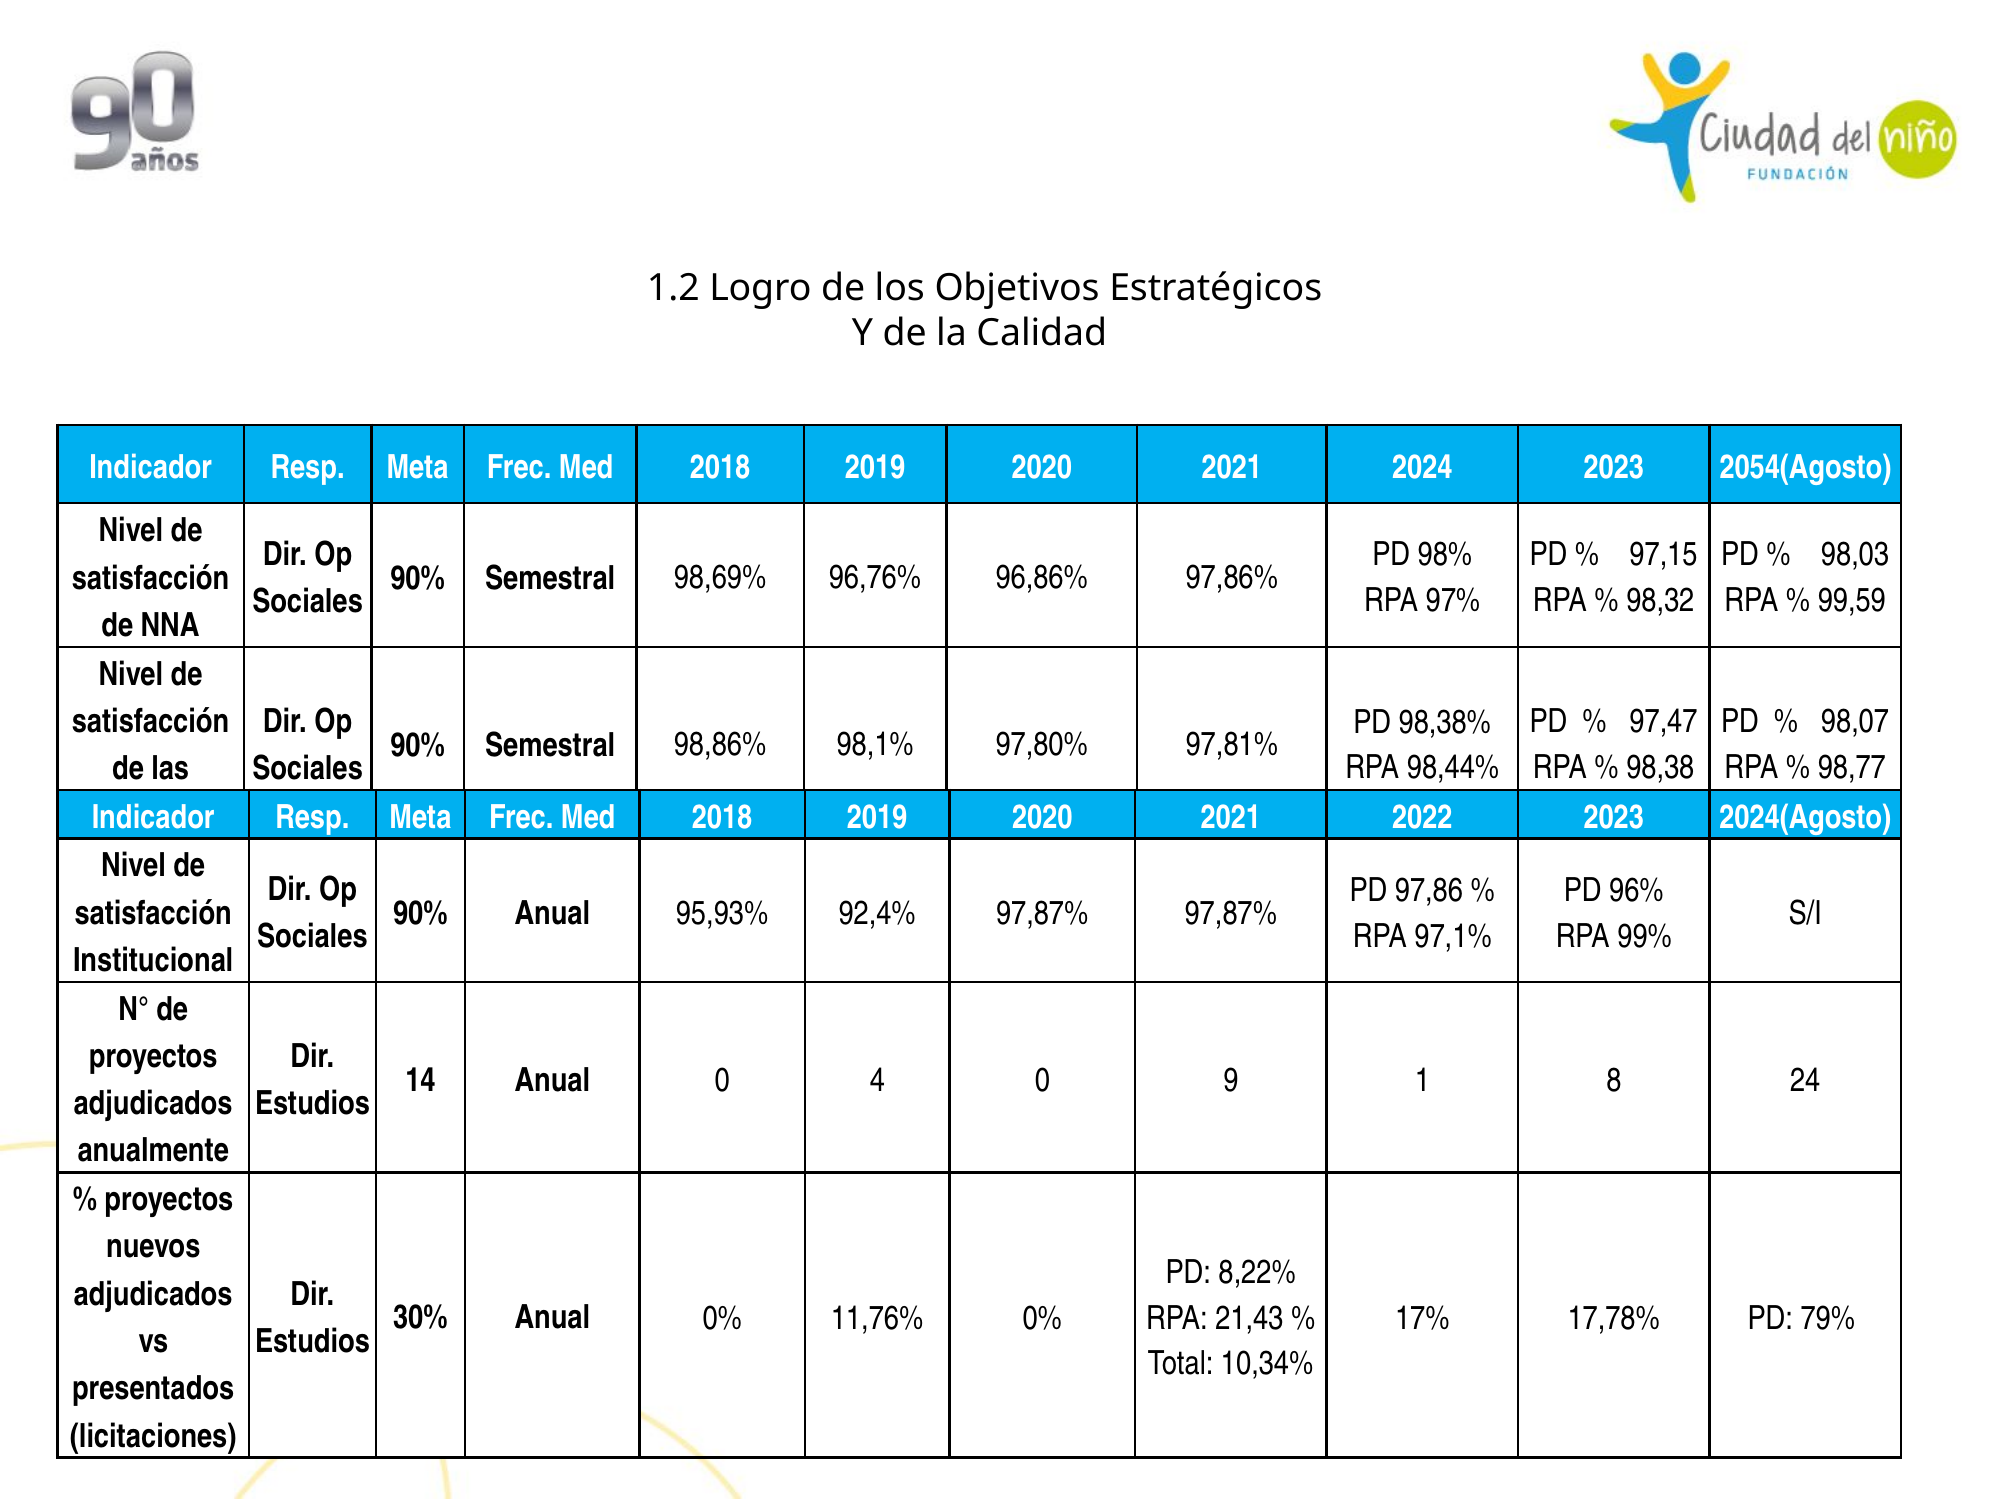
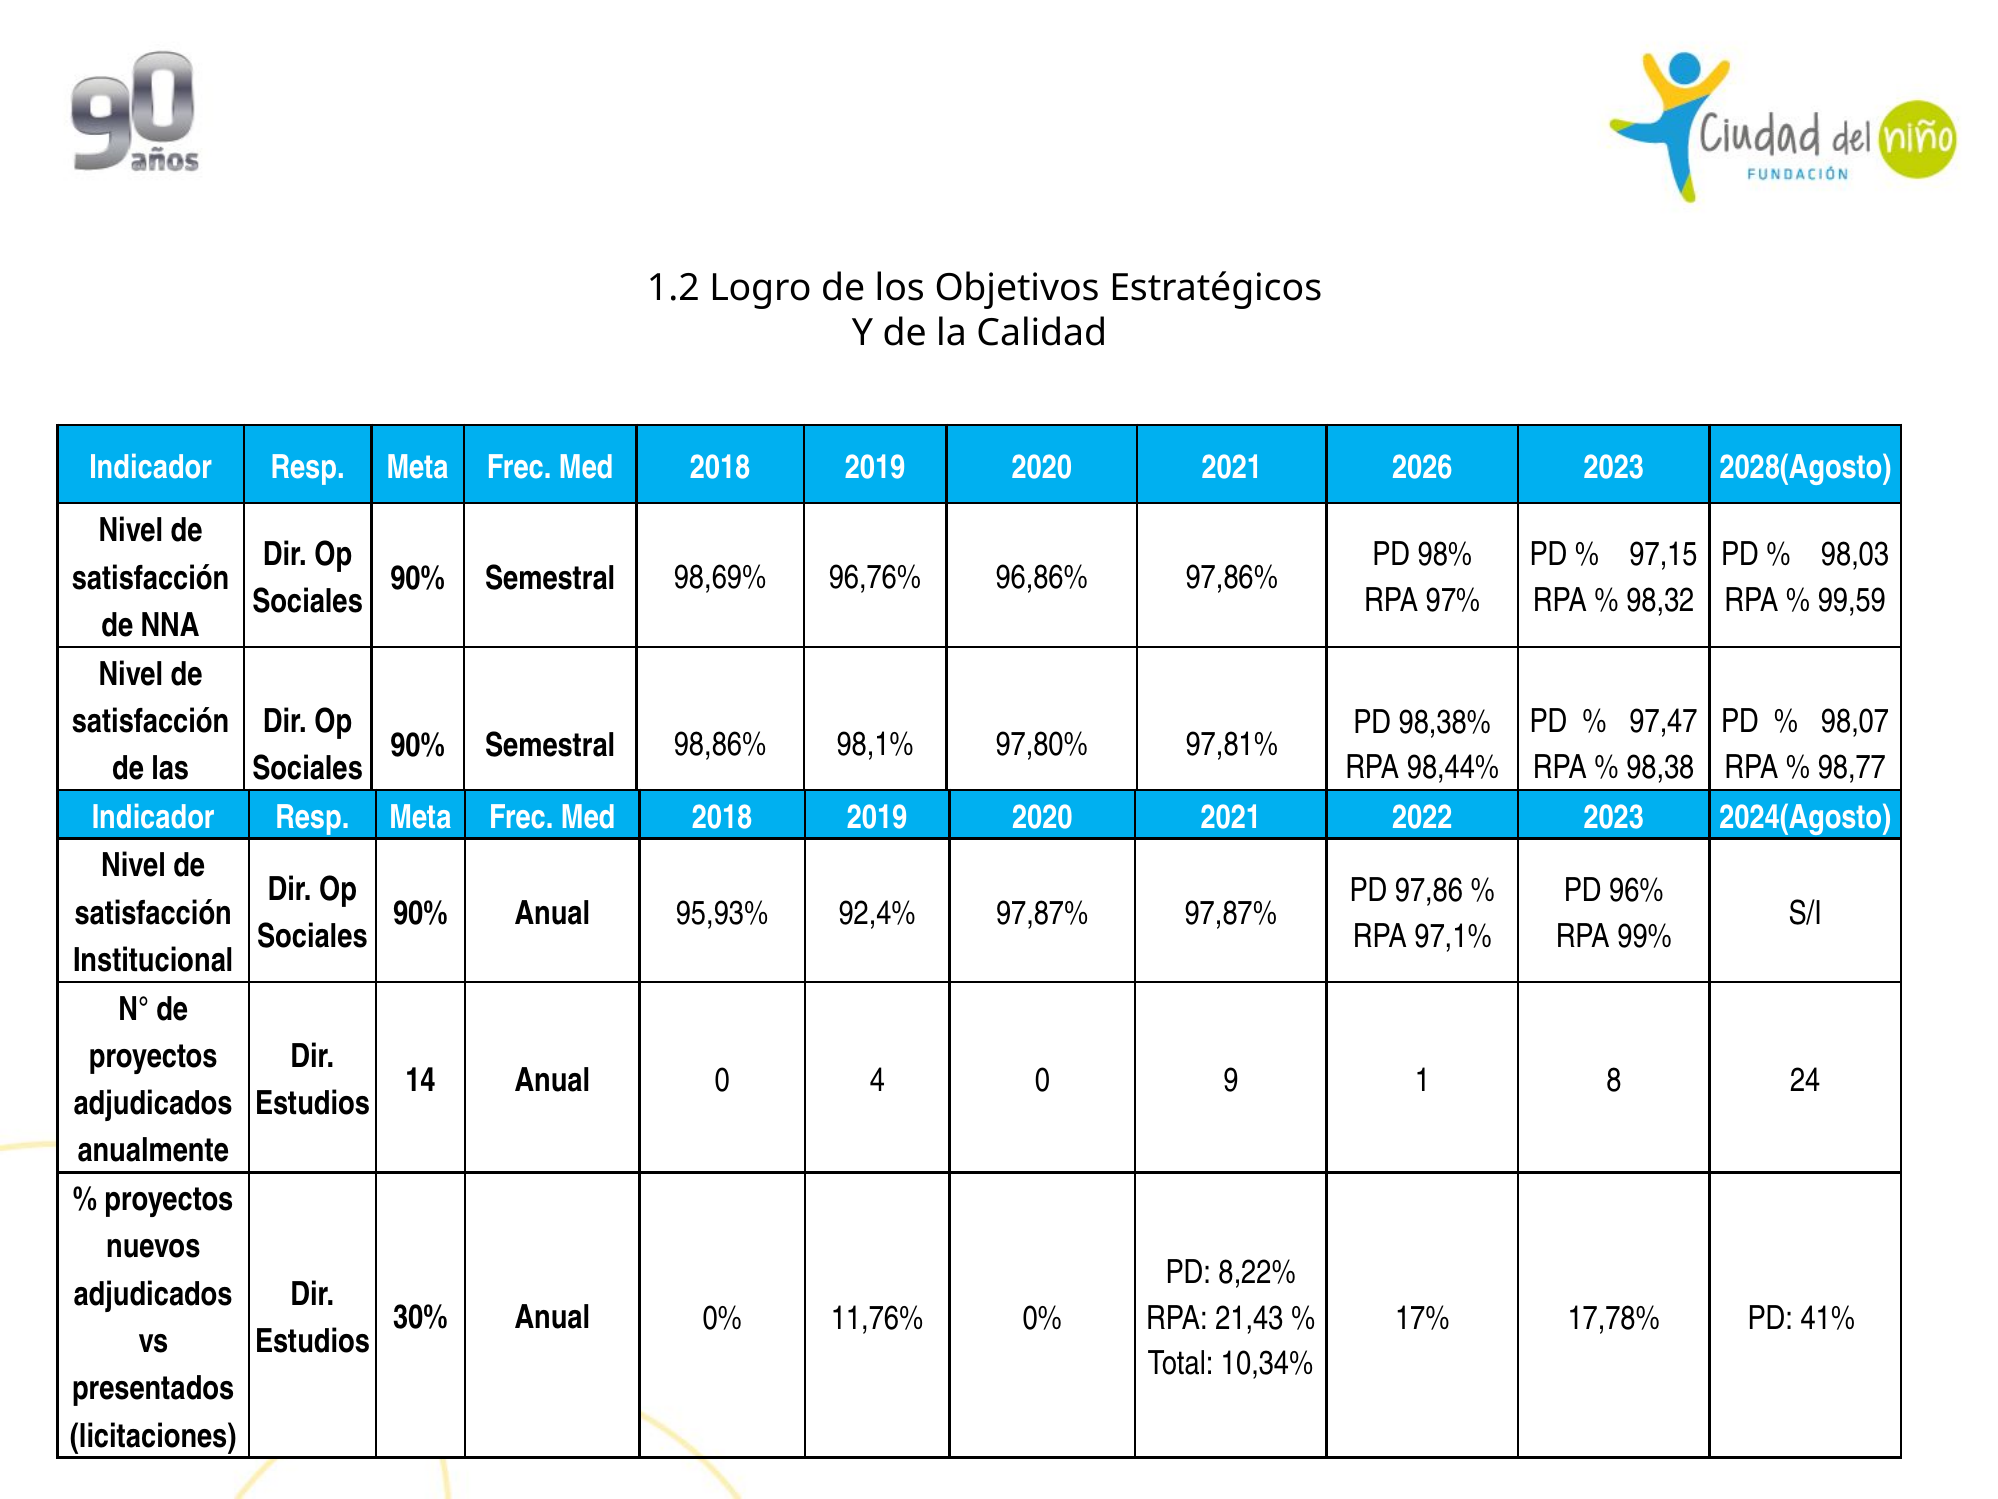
2024: 2024 -> 2026
2054(Agosto: 2054(Agosto -> 2028(Agosto
79%: 79% -> 41%
